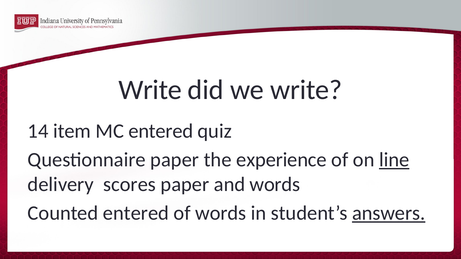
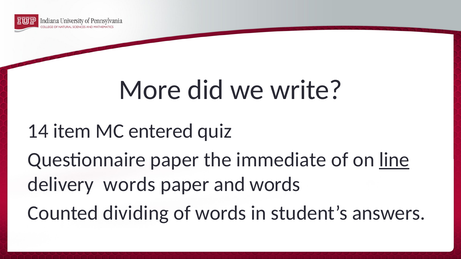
Write at (150, 90): Write -> More
experience: experience -> immediate
delivery scores: scores -> words
Counted entered: entered -> dividing
answers underline: present -> none
